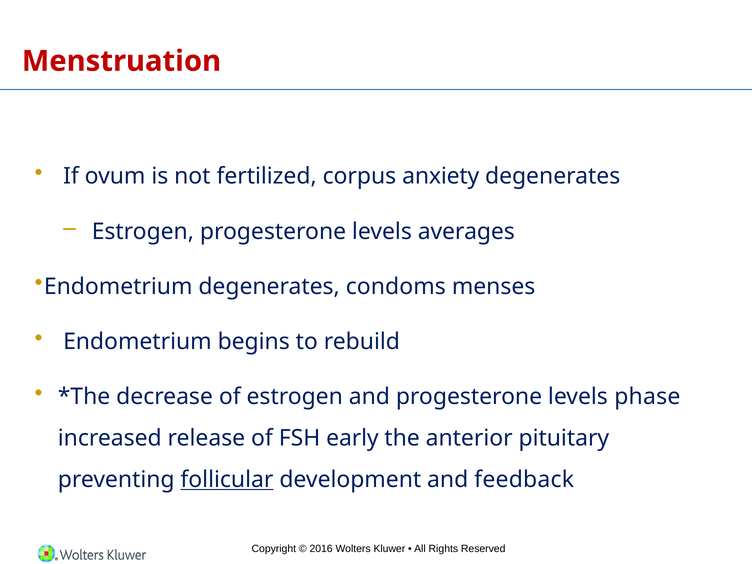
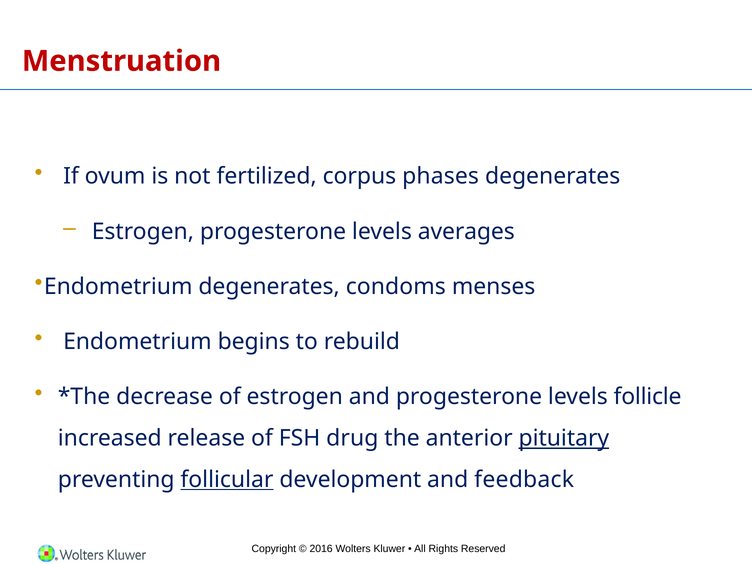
anxiety: anxiety -> phases
phase: phase -> follicle
early: early -> drug
pituitary underline: none -> present
